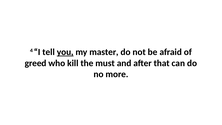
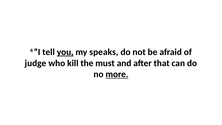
master: master -> speaks
greed: greed -> judge
more underline: none -> present
